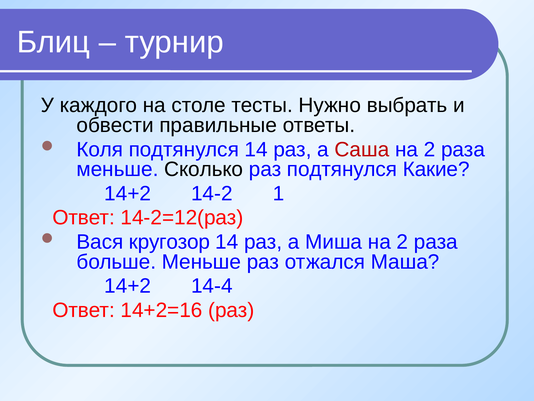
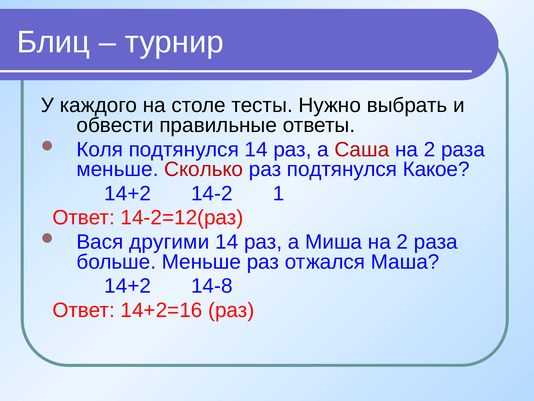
Сколько colour: black -> red
Какие: Какие -> Какое
кругозор: кругозор -> другими
14-4: 14-4 -> 14-8
